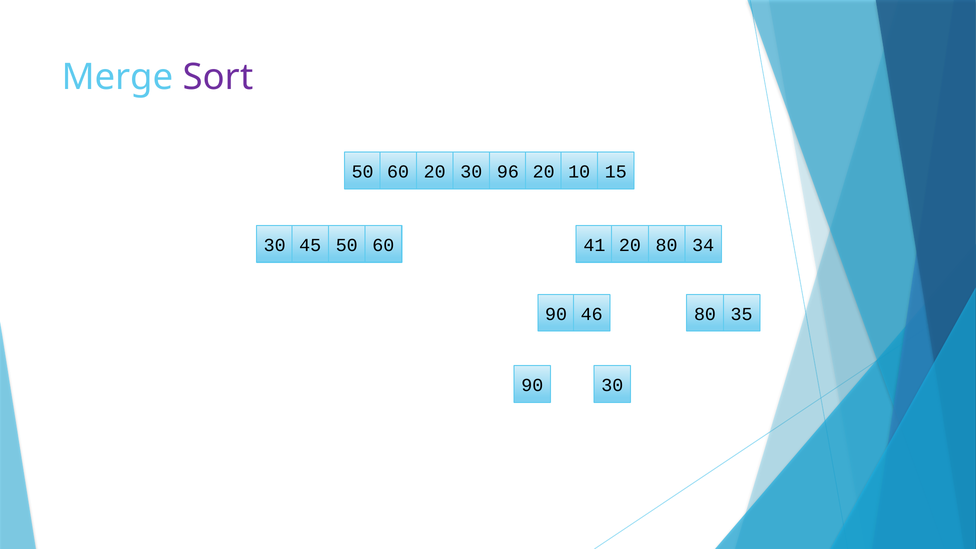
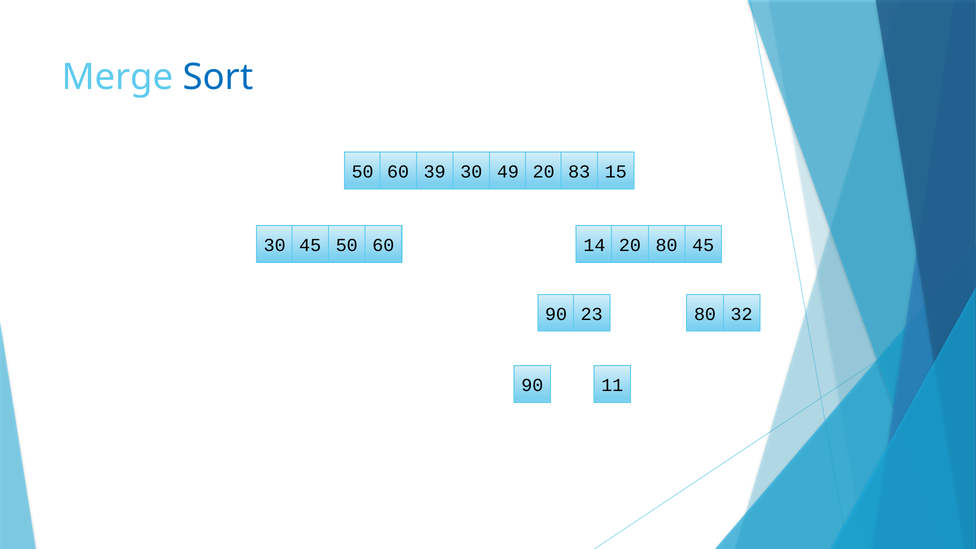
Sort colour: purple -> blue
60 20: 20 -> 39
96: 96 -> 49
10: 10 -> 83
41: 41 -> 14
80 34: 34 -> 45
46: 46 -> 23
35: 35 -> 32
90 30: 30 -> 11
